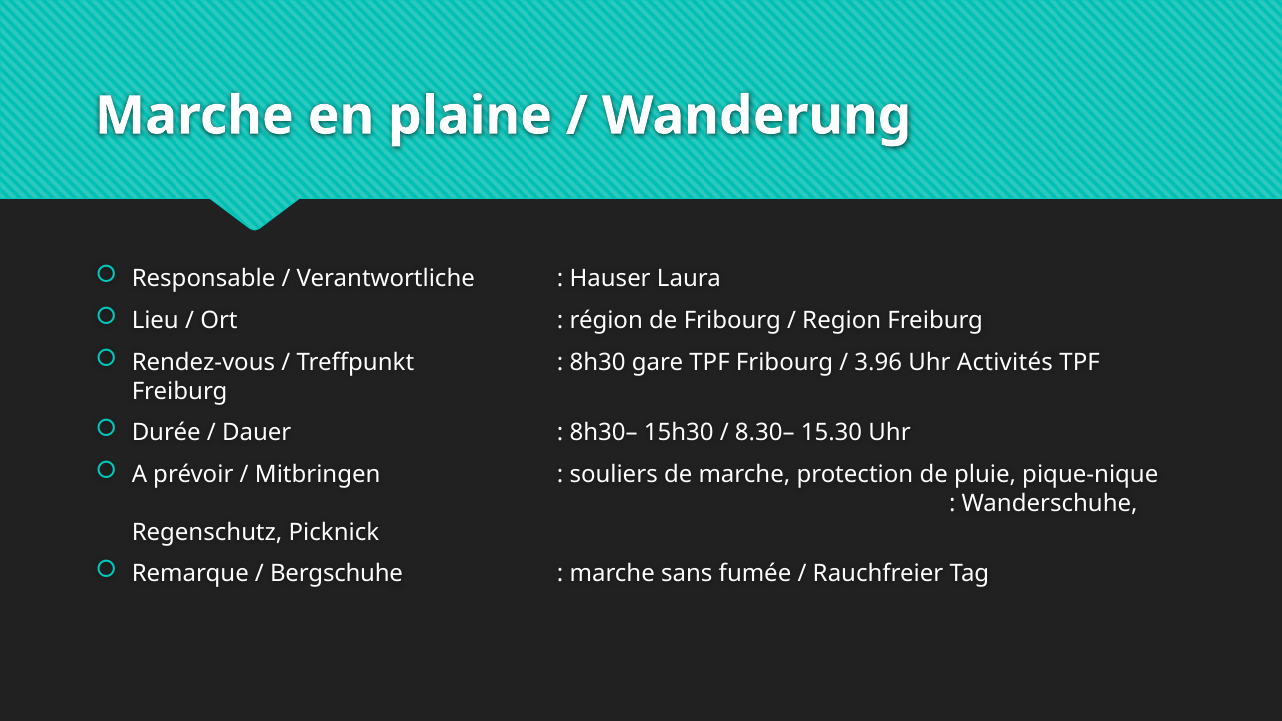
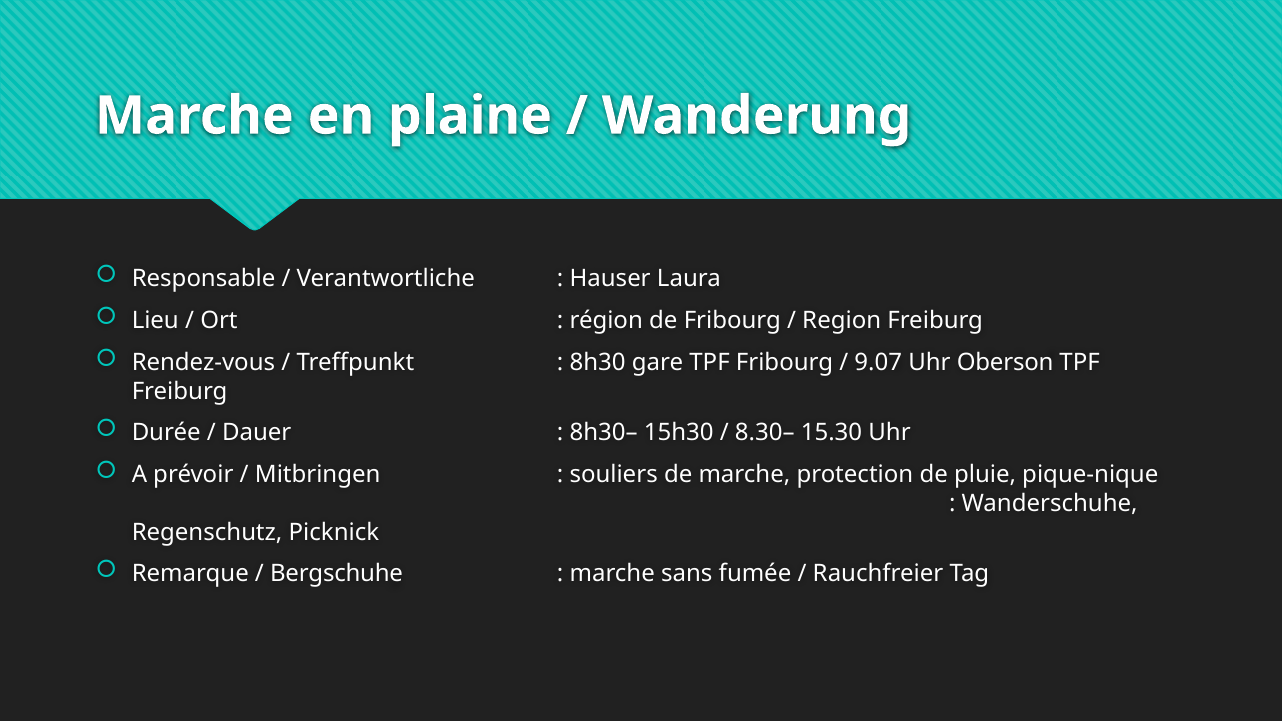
3.96: 3.96 -> 9.07
Activités: Activités -> Oberson
